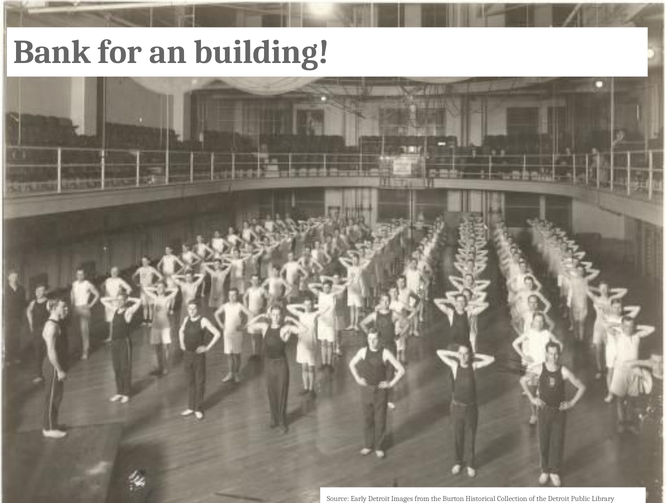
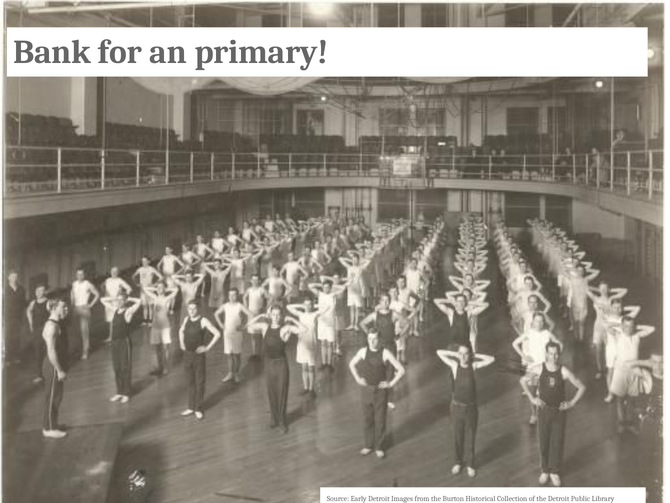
building: building -> primary
